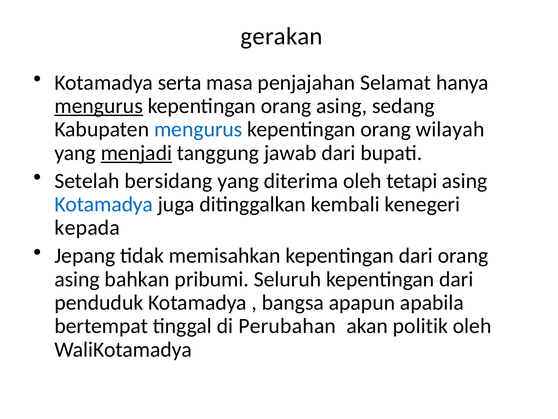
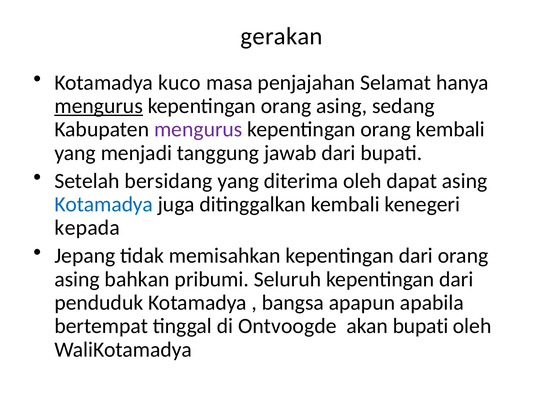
serta: serta -> kuco
mengurus at (198, 129) colour: blue -> purple
orang wilayah: wilayah -> kembali
menjadi underline: present -> none
tetapi: tetapi -> dapat
Perubahan: Perubahan -> Ontvoogde
akan politik: politik -> bupati
